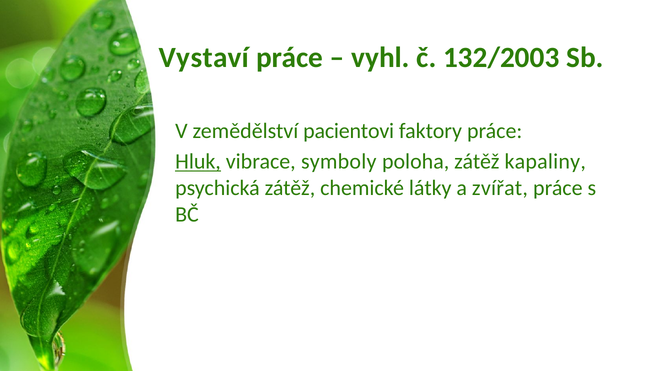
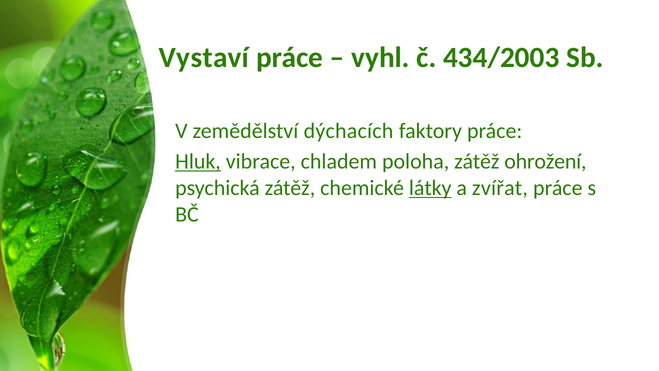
132/2003: 132/2003 -> 434/2003
pacientovi: pacientovi -> dýchacích
symboly: symboly -> chladem
kapaliny: kapaliny -> ohrožení
látky underline: none -> present
